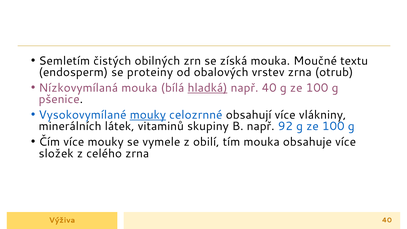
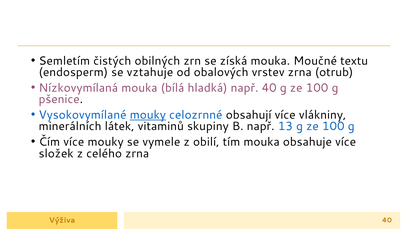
proteiny: proteiny -> vztahuje
hladká underline: present -> none
92: 92 -> 13
